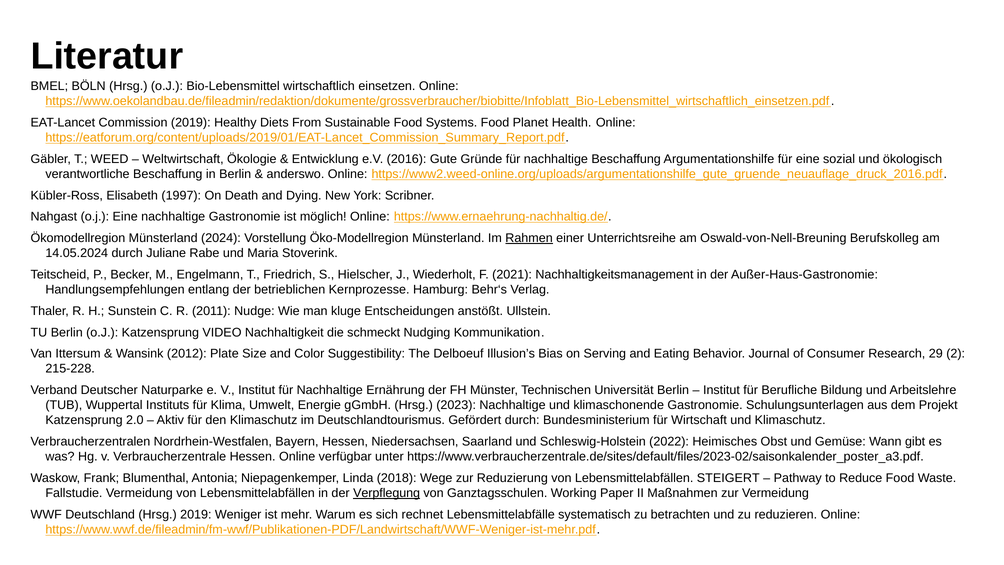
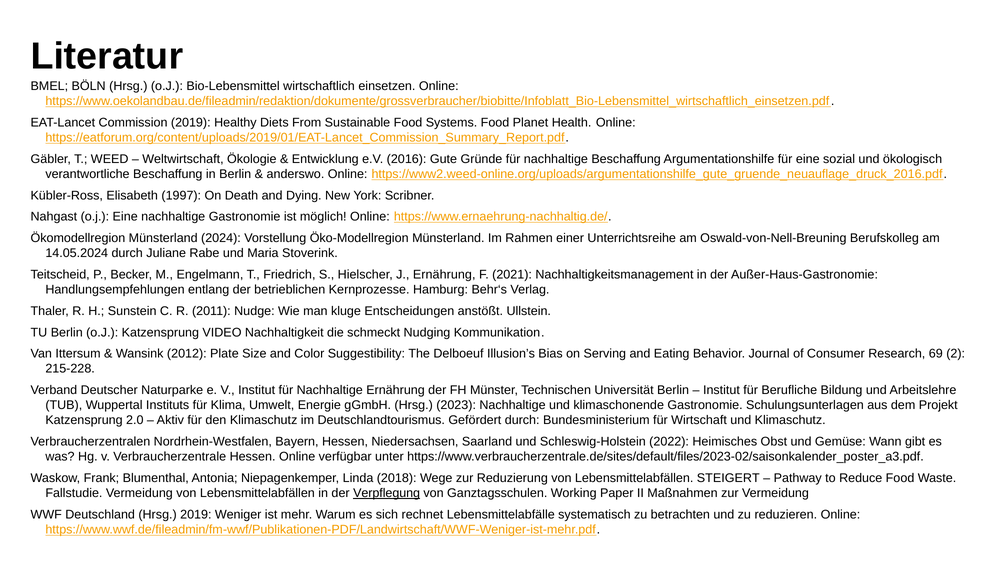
Rahmen underline: present -> none
J Wiederholt: Wiederholt -> Ernährung
29: 29 -> 69
